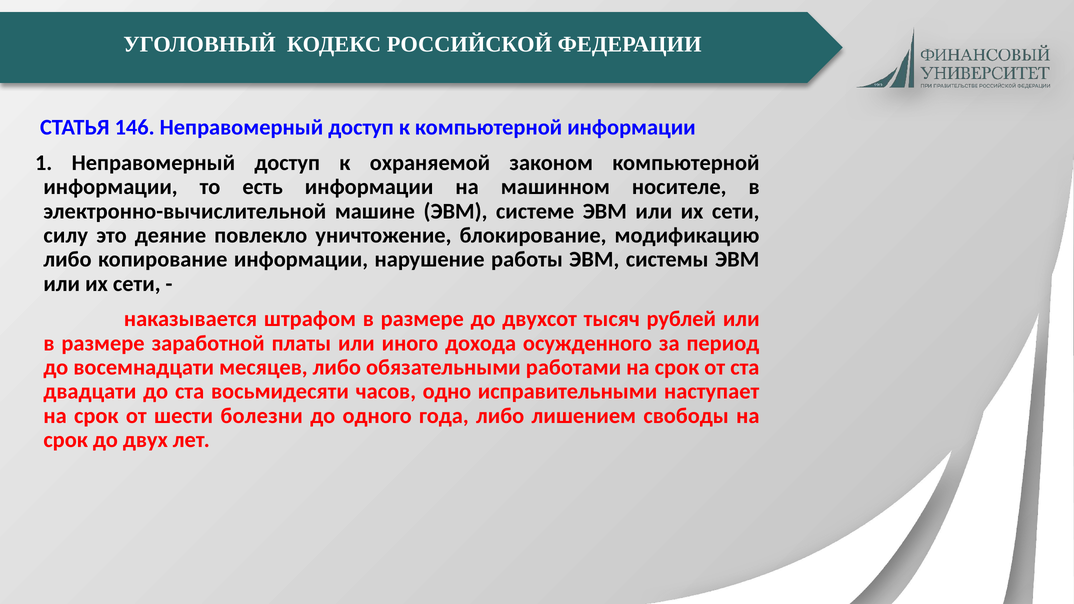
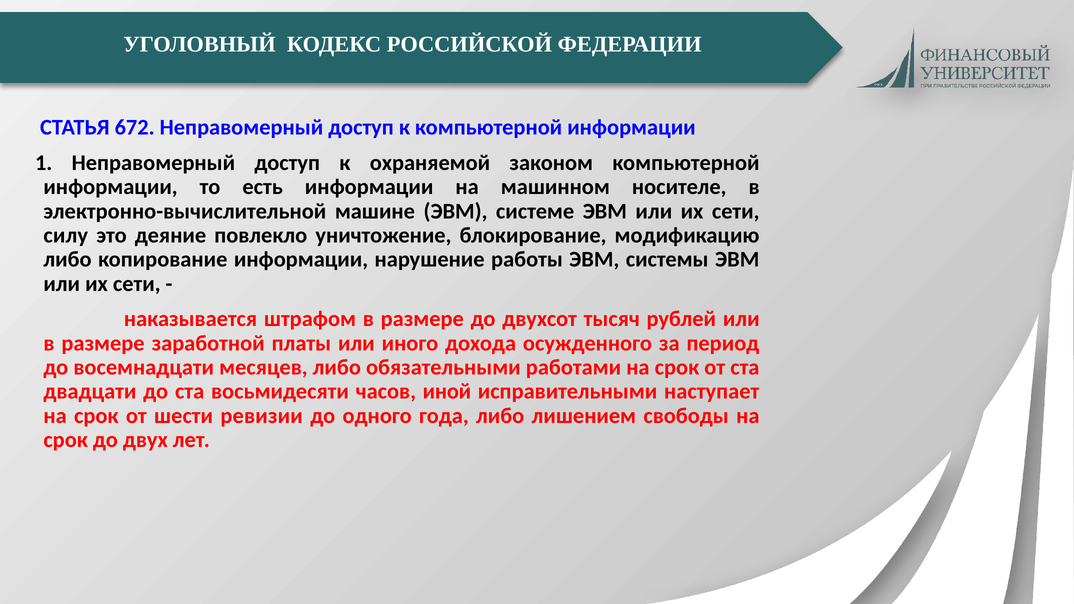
146: 146 -> 672
одно: одно -> иной
болезни: болезни -> ревизии
